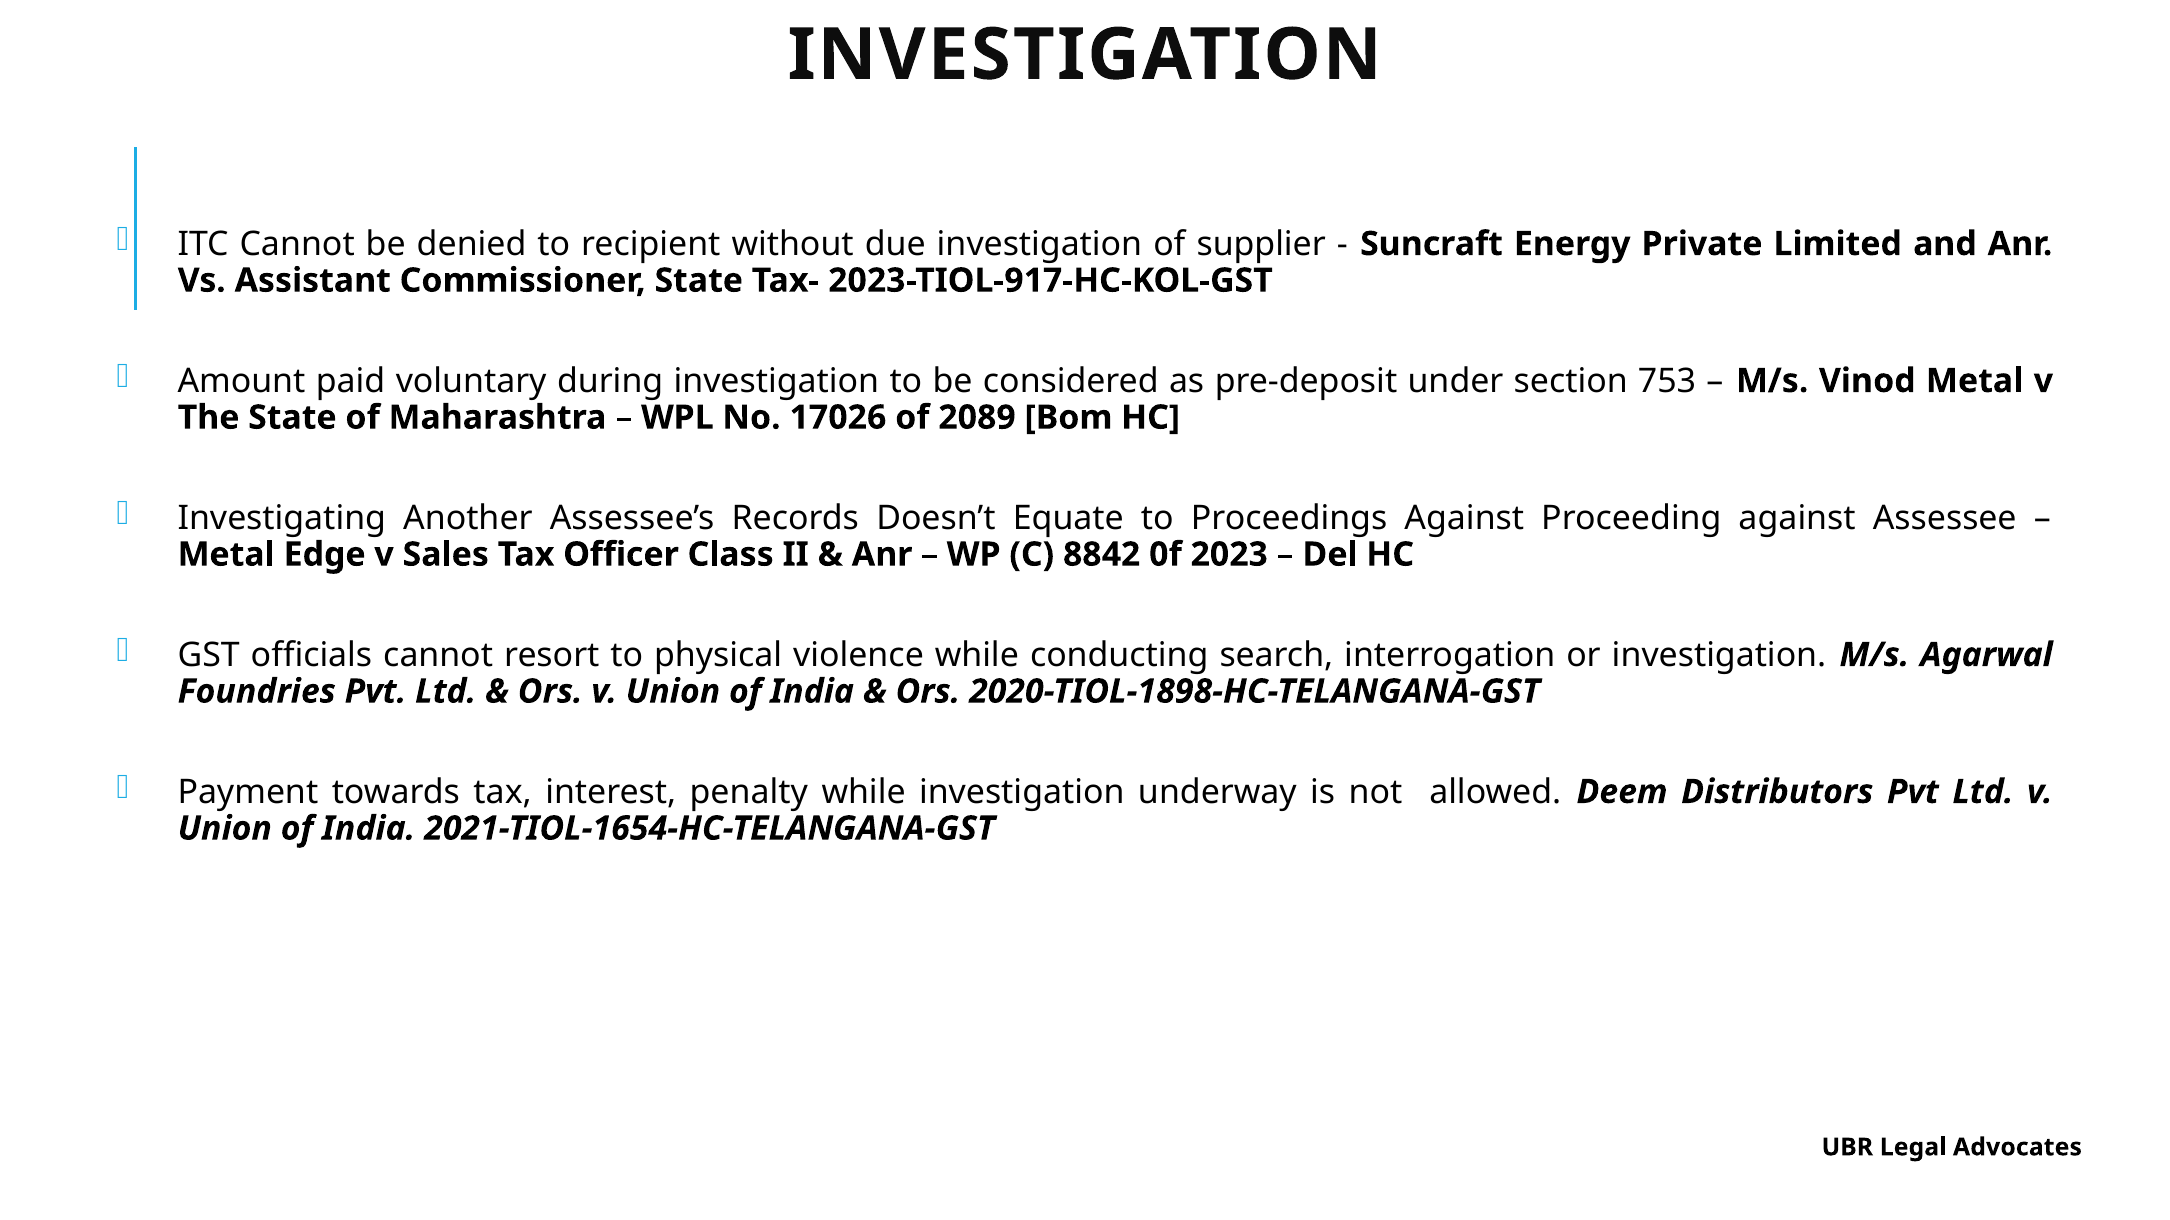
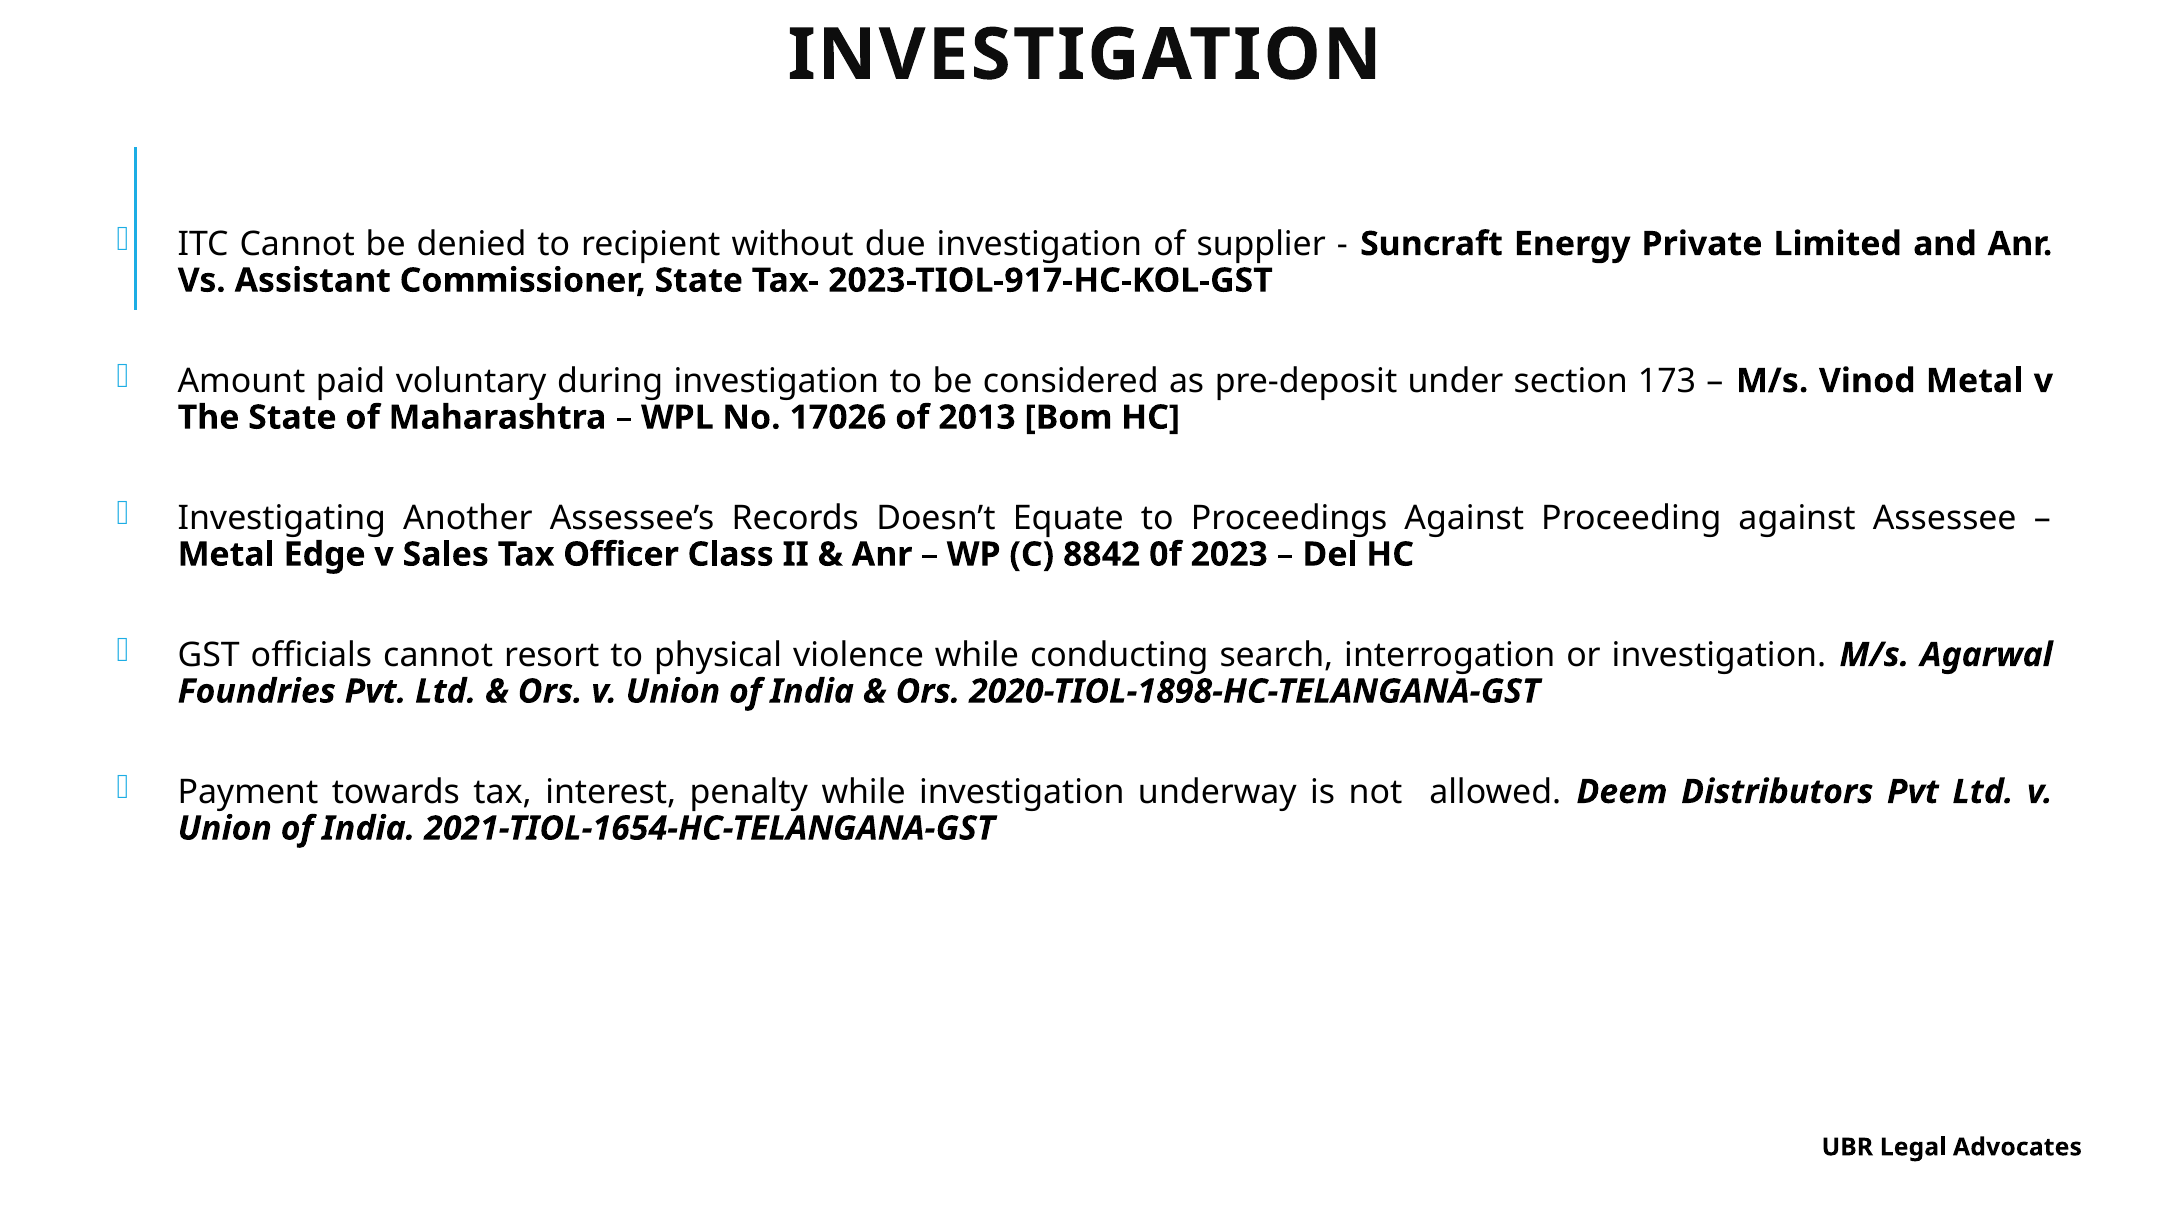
753: 753 -> 173
2089: 2089 -> 2013
